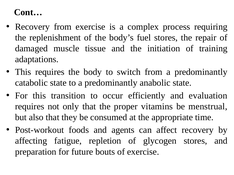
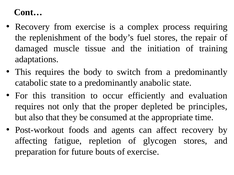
vitamins: vitamins -> depleted
menstrual: menstrual -> principles
